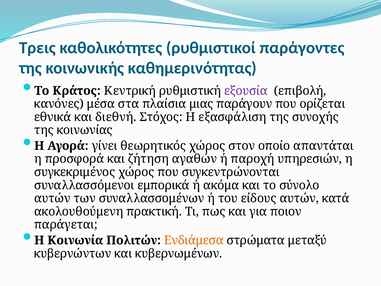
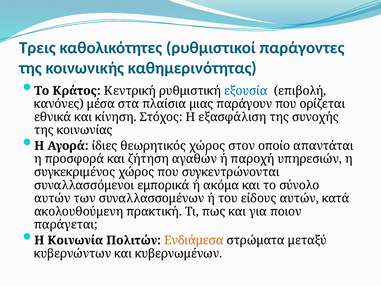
εξουσία colour: purple -> blue
διεθνή: διεθνή -> κίνηση
γίνει: γίνει -> ίδιες
